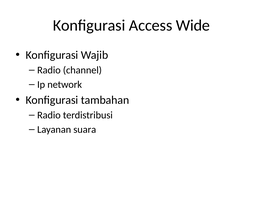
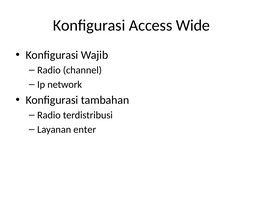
suara: suara -> enter
